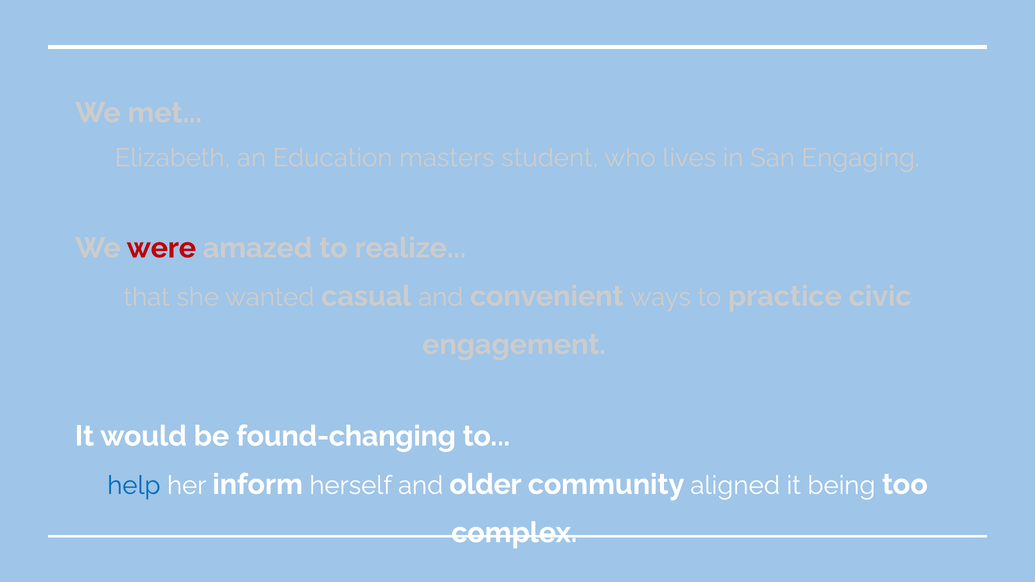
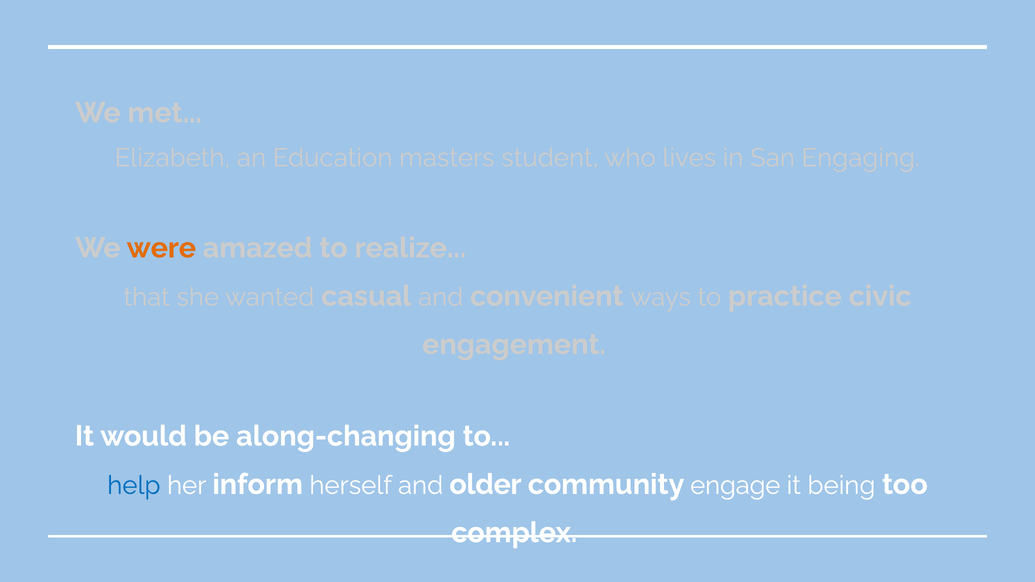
were colour: red -> orange
found-changing: found-changing -> along-changing
aligned: aligned -> engage
